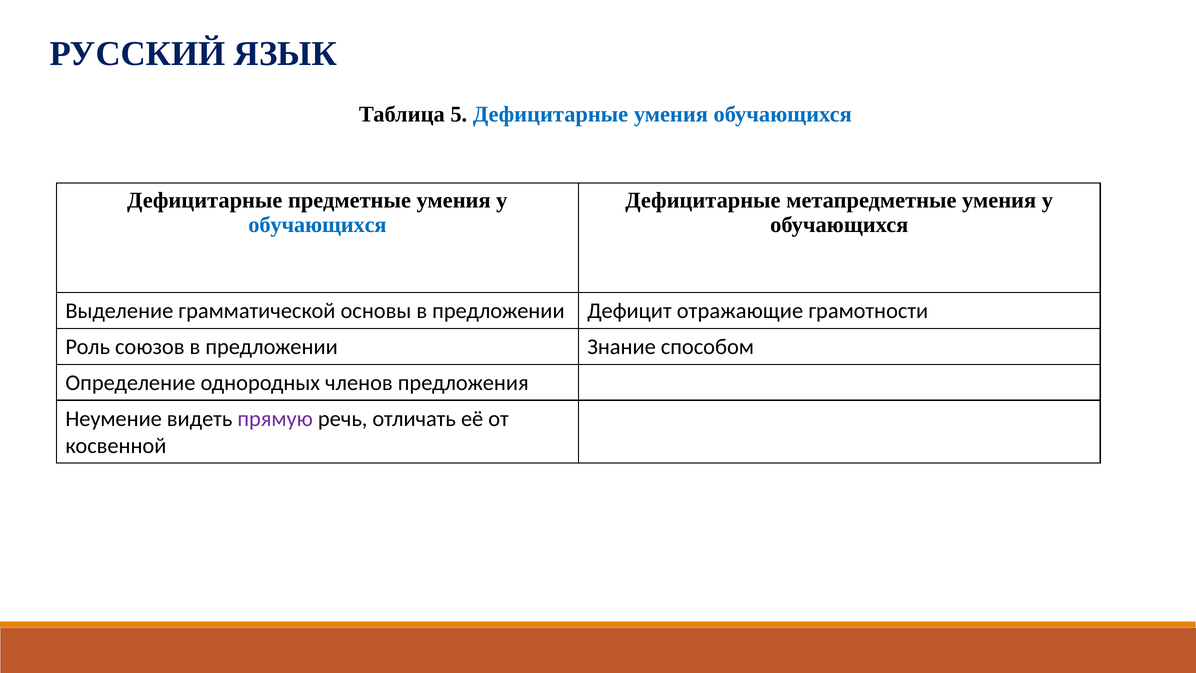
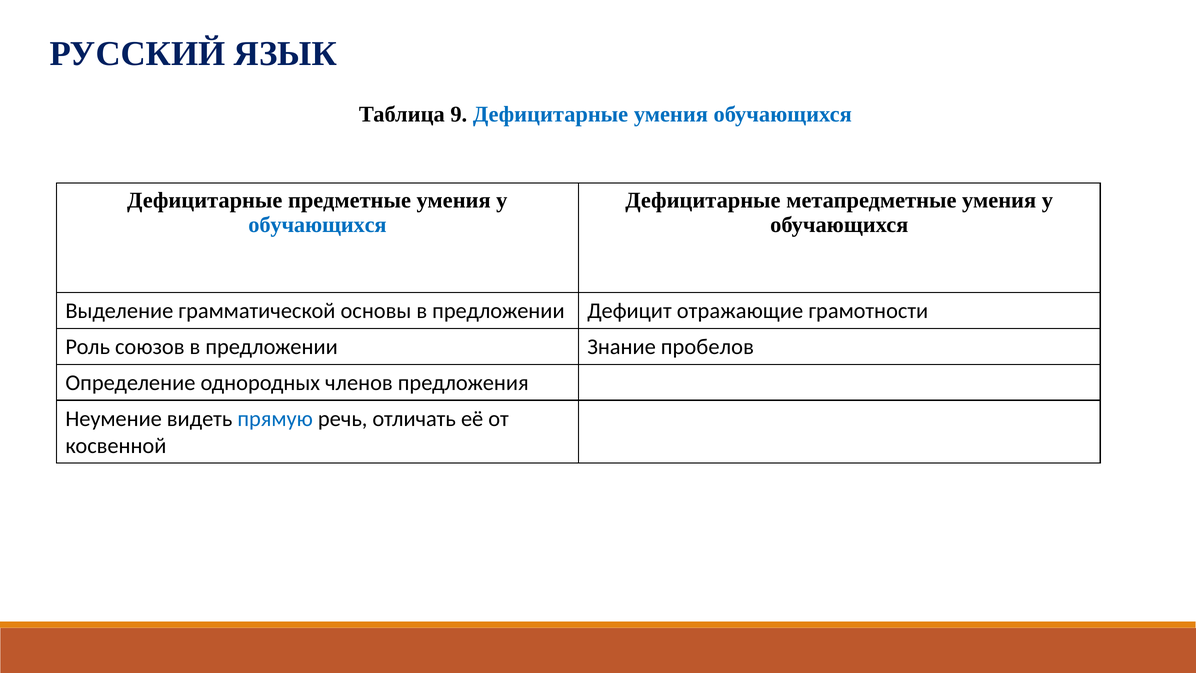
5: 5 -> 9
способом: способом -> пробелов
прямую colour: purple -> blue
